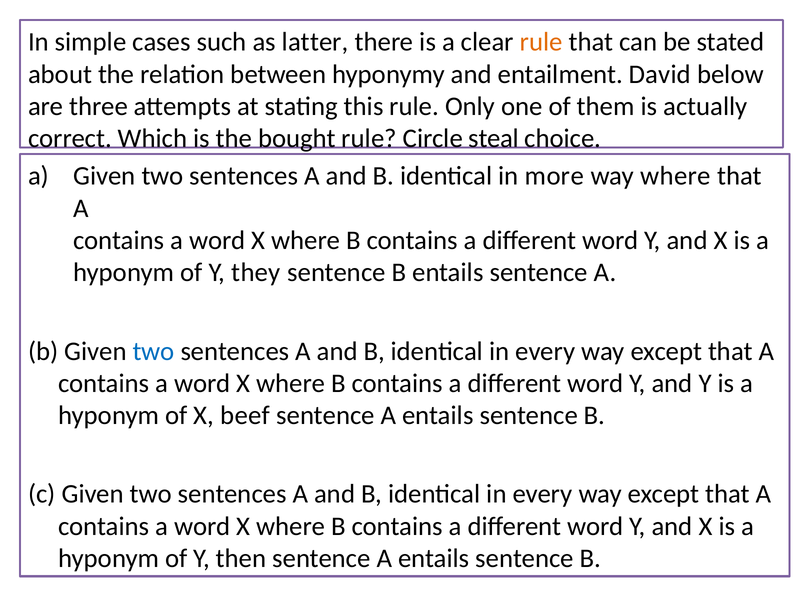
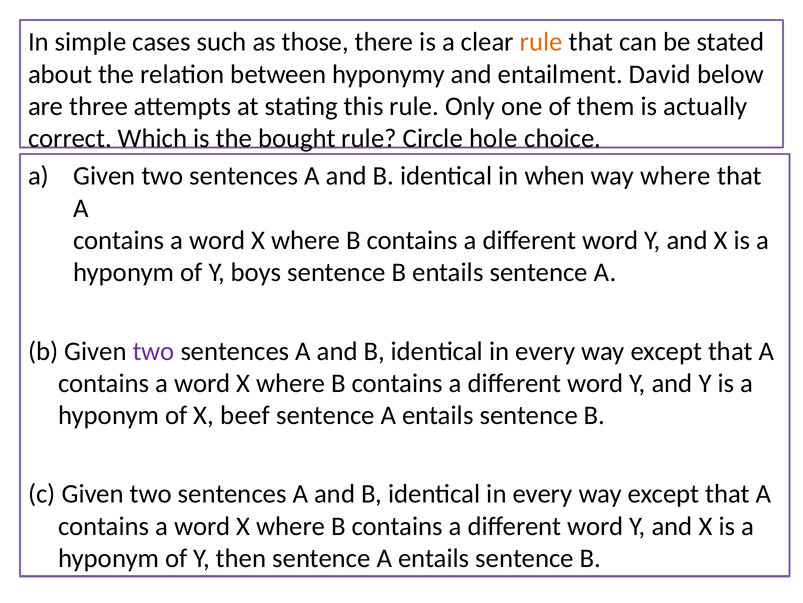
latter: latter -> those
steal: steal -> hole
more: more -> when
they: they -> boys
two at (154, 351) colour: blue -> purple
